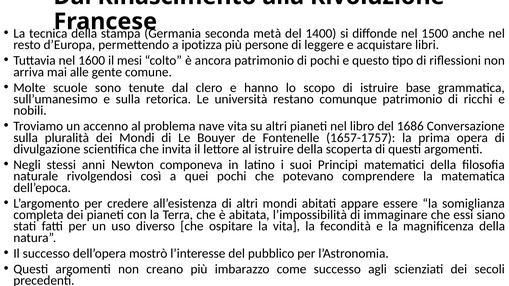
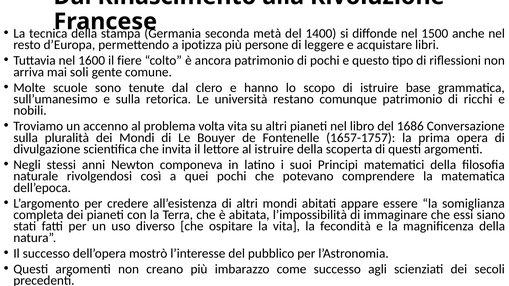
mesi: mesi -> fiere
alle: alle -> soli
nave: nave -> volta
